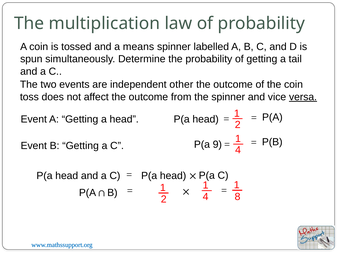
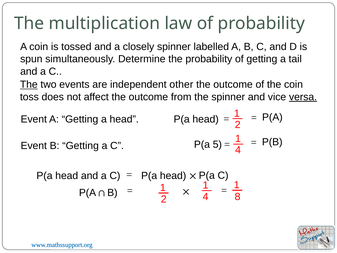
means: means -> closely
The at (29, 84) underline: none -> present
9: 9 -> 5
